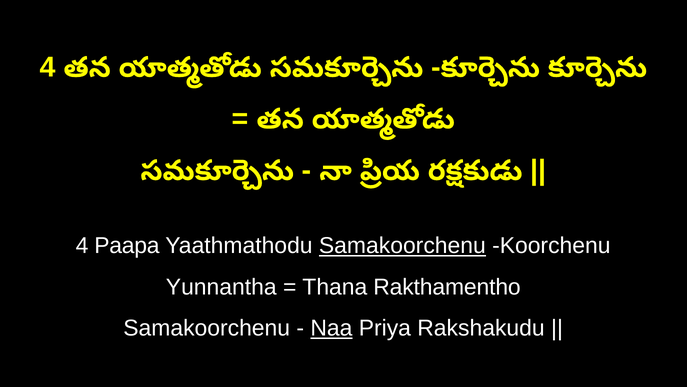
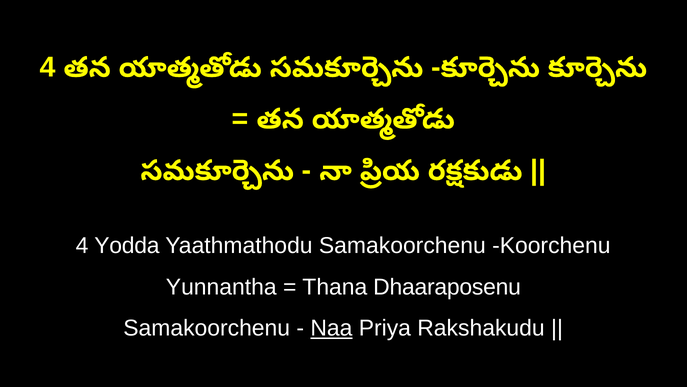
Paapa: Paapa -> Yodda
Samakoorchenu at (402, 245) underline: present -> none
Rakthamentho: Rakthamentho -> Dhaaraposenu
